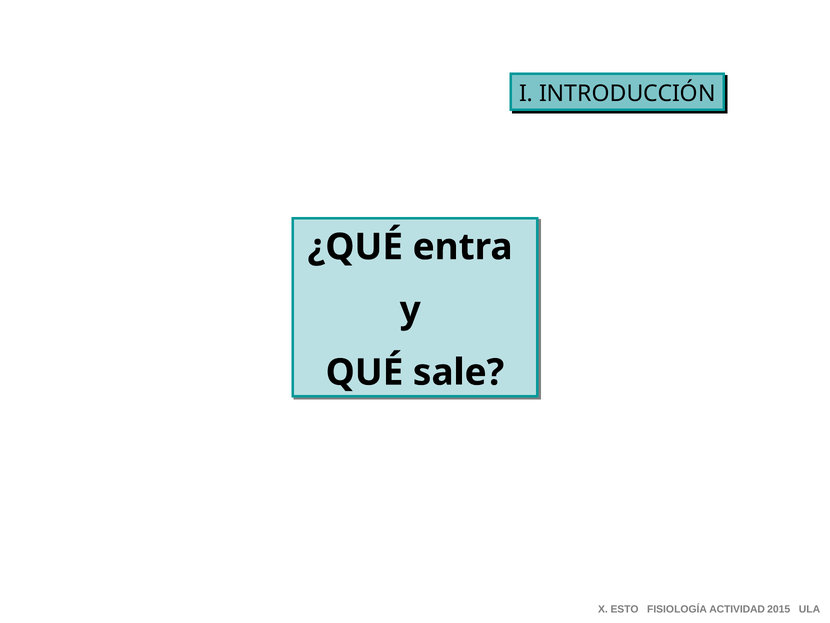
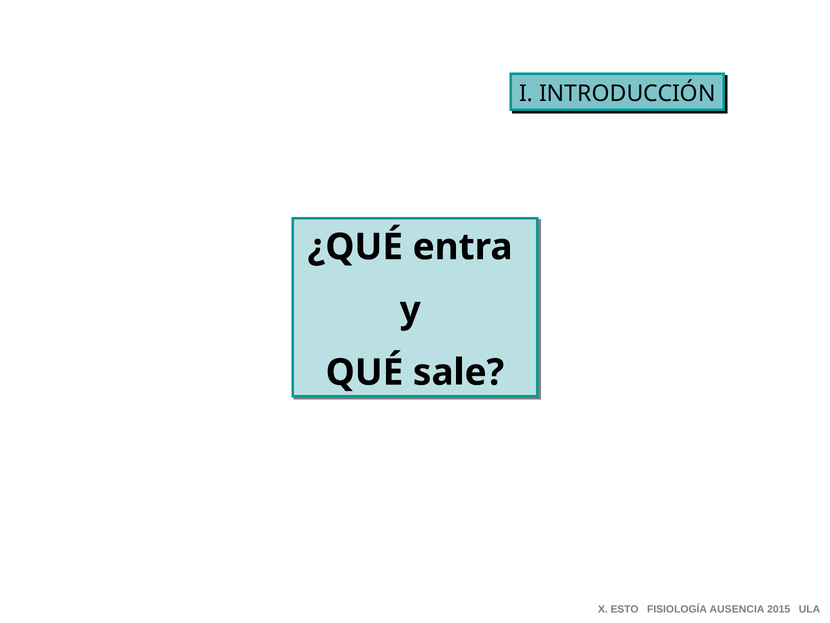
ACTIVIDAD: ACTIVIDAD -> AUSENCIA
